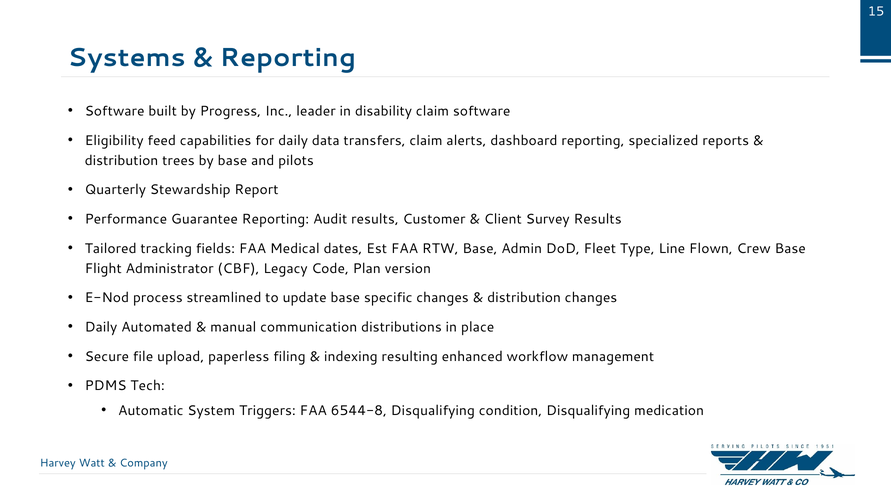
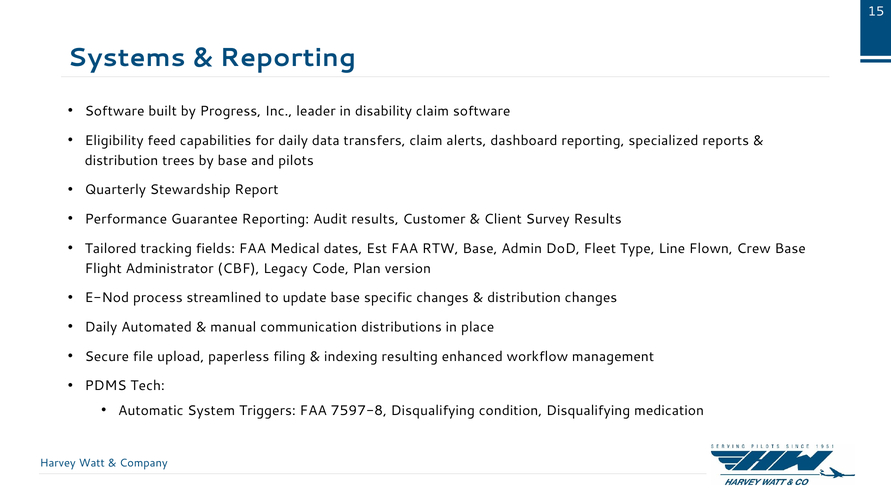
6544-8: 6544-8 -> 7597-8
